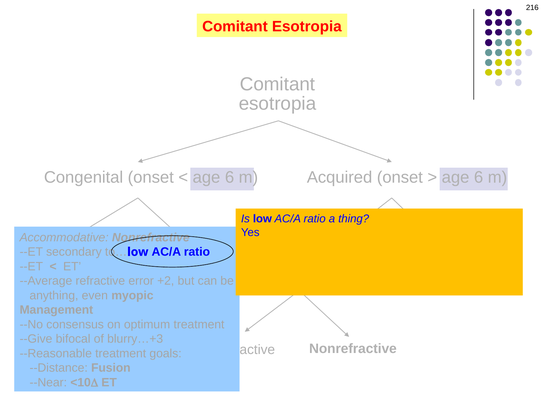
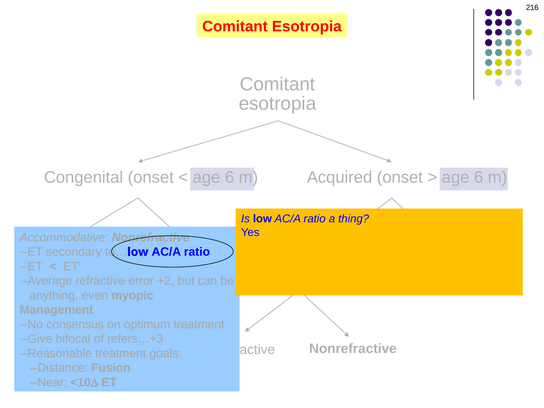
blurry…+3: blurry…+3 -> refers…+3
